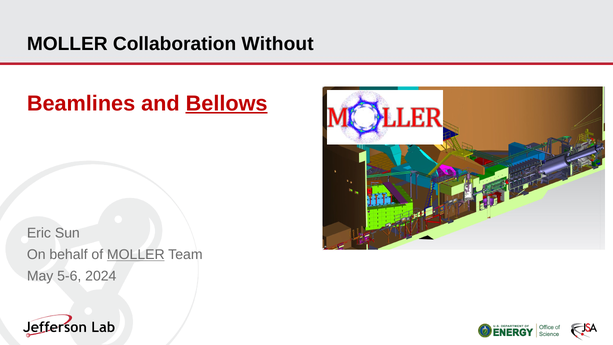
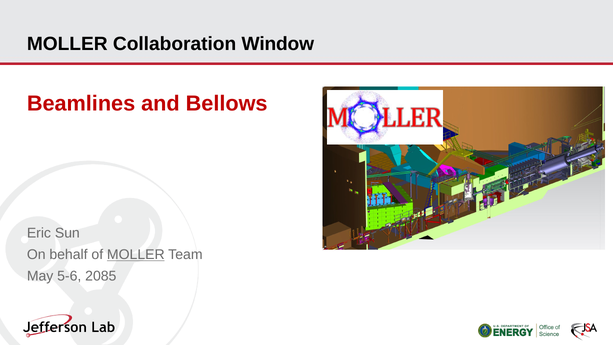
Without: Without -> Window
Bellows underline: present -> none
2024: 2024 -> 2085
